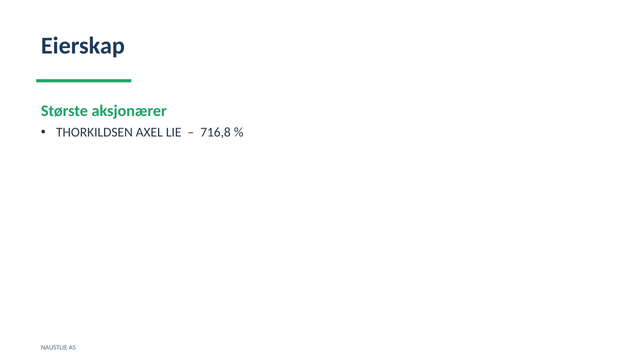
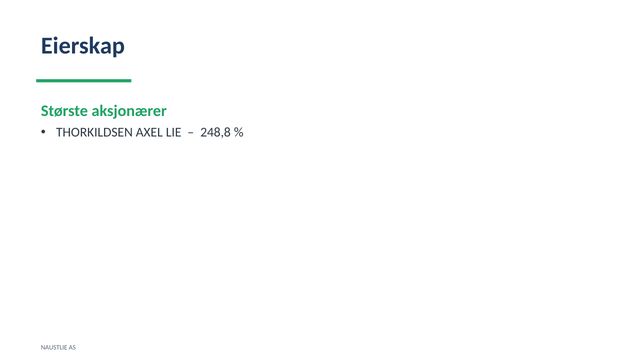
716,8: 716,8 -> 248,8
